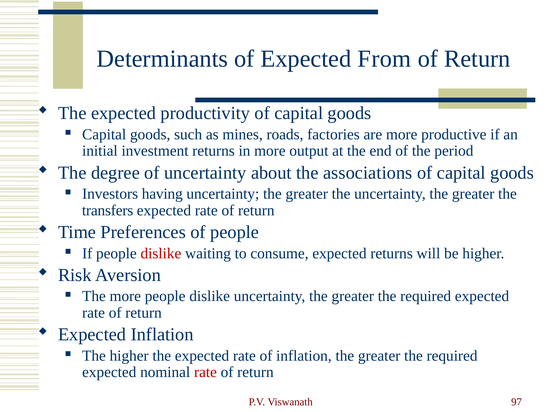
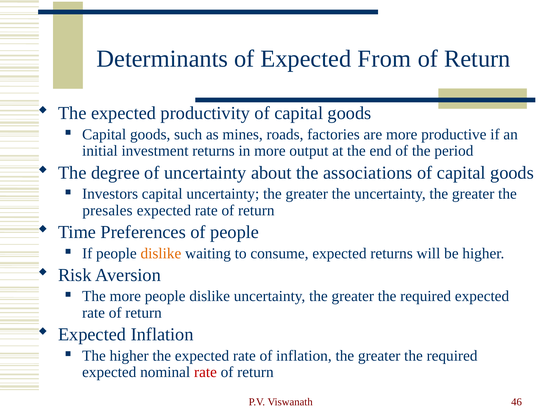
Investors having: having -> capital
transfers: transfers -> presales
dislike at (161, 253) colour: red -> orange
97: 97 -> 46
